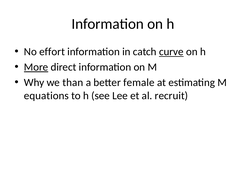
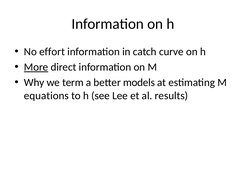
curve underline: present -> none
than: than -> term
female: female -> models
recruit: recruit -> results
